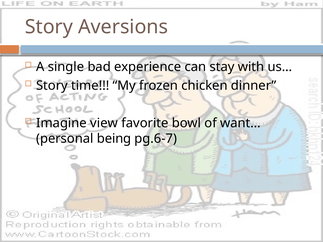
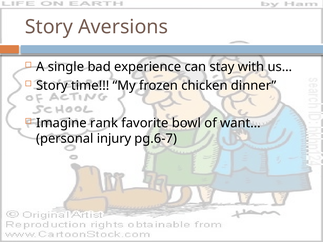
view: view -> rank
being: being -> injury
